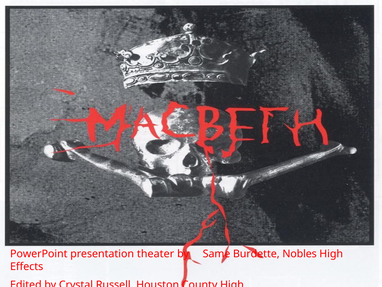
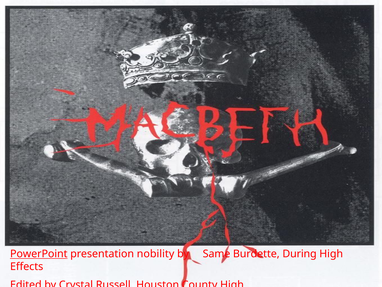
PowerPoint underline: none -> present
theater: theater -> nobility
Nobles: Nobles -> During
